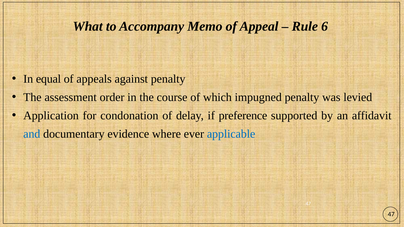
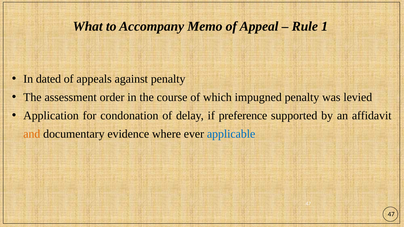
6: 6 -> 1
equal: equal -> dated
and colour: blue -> orange
